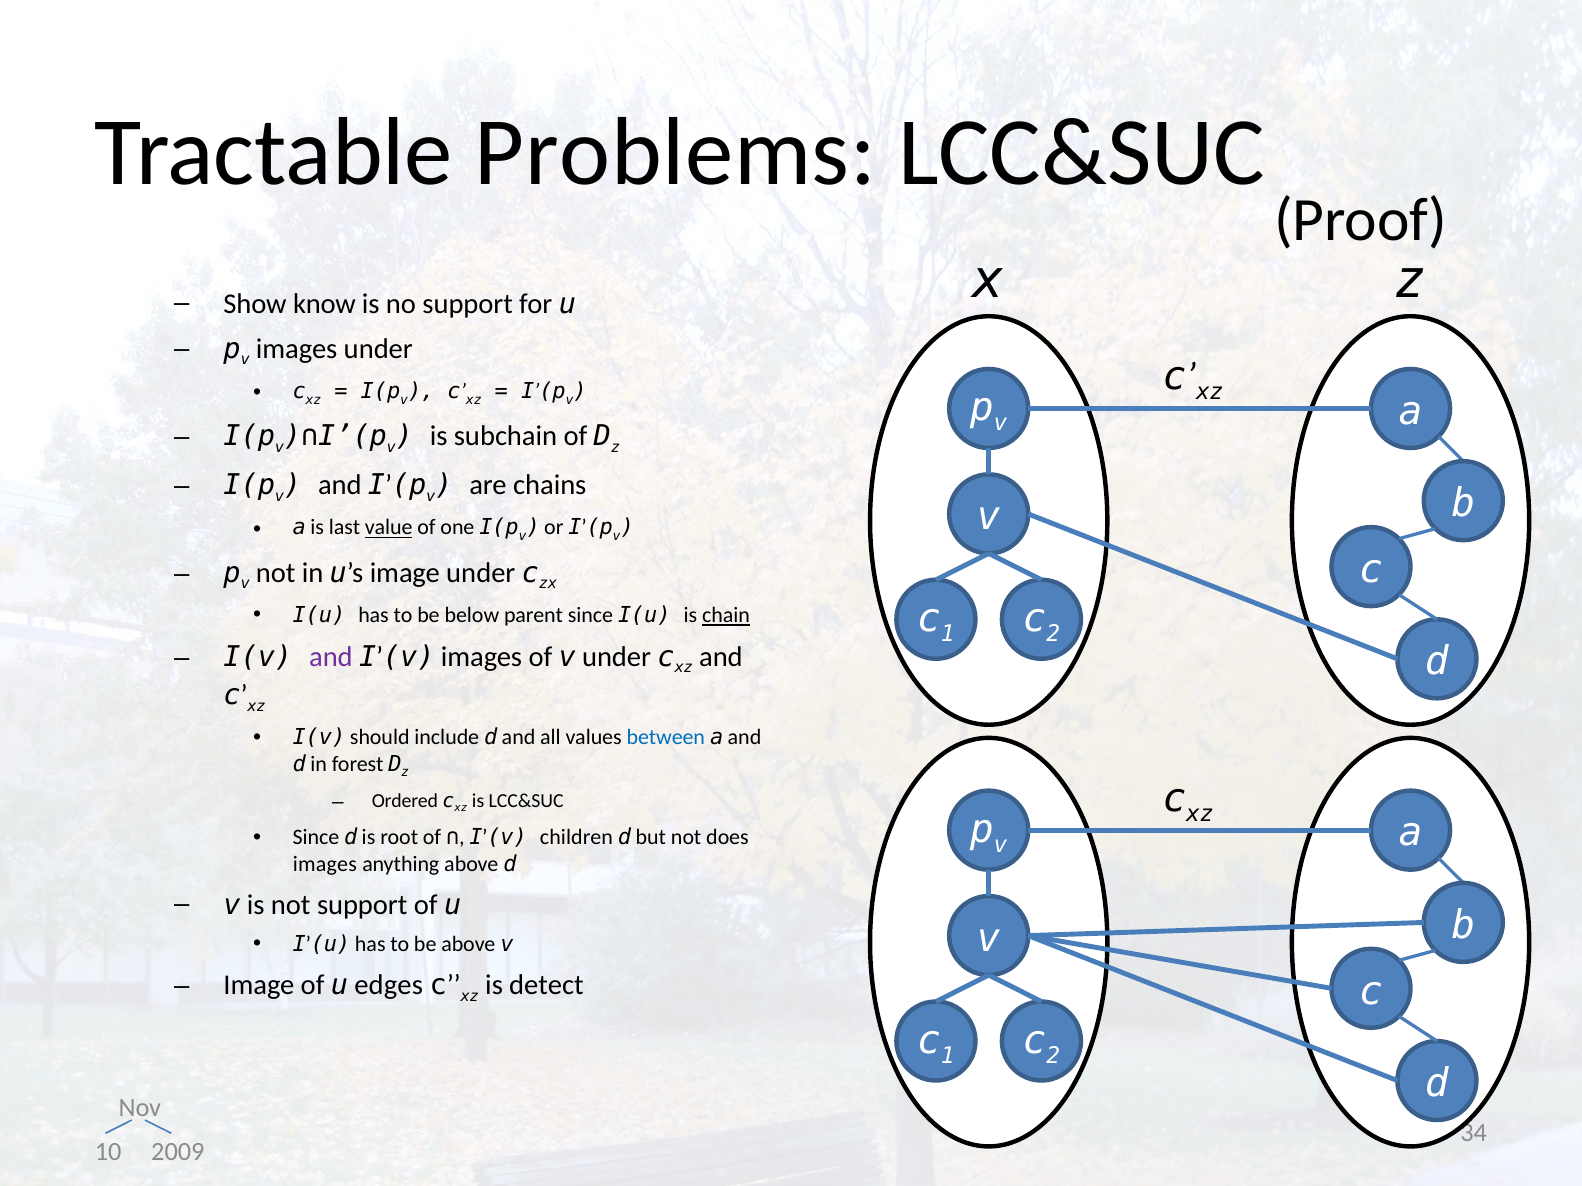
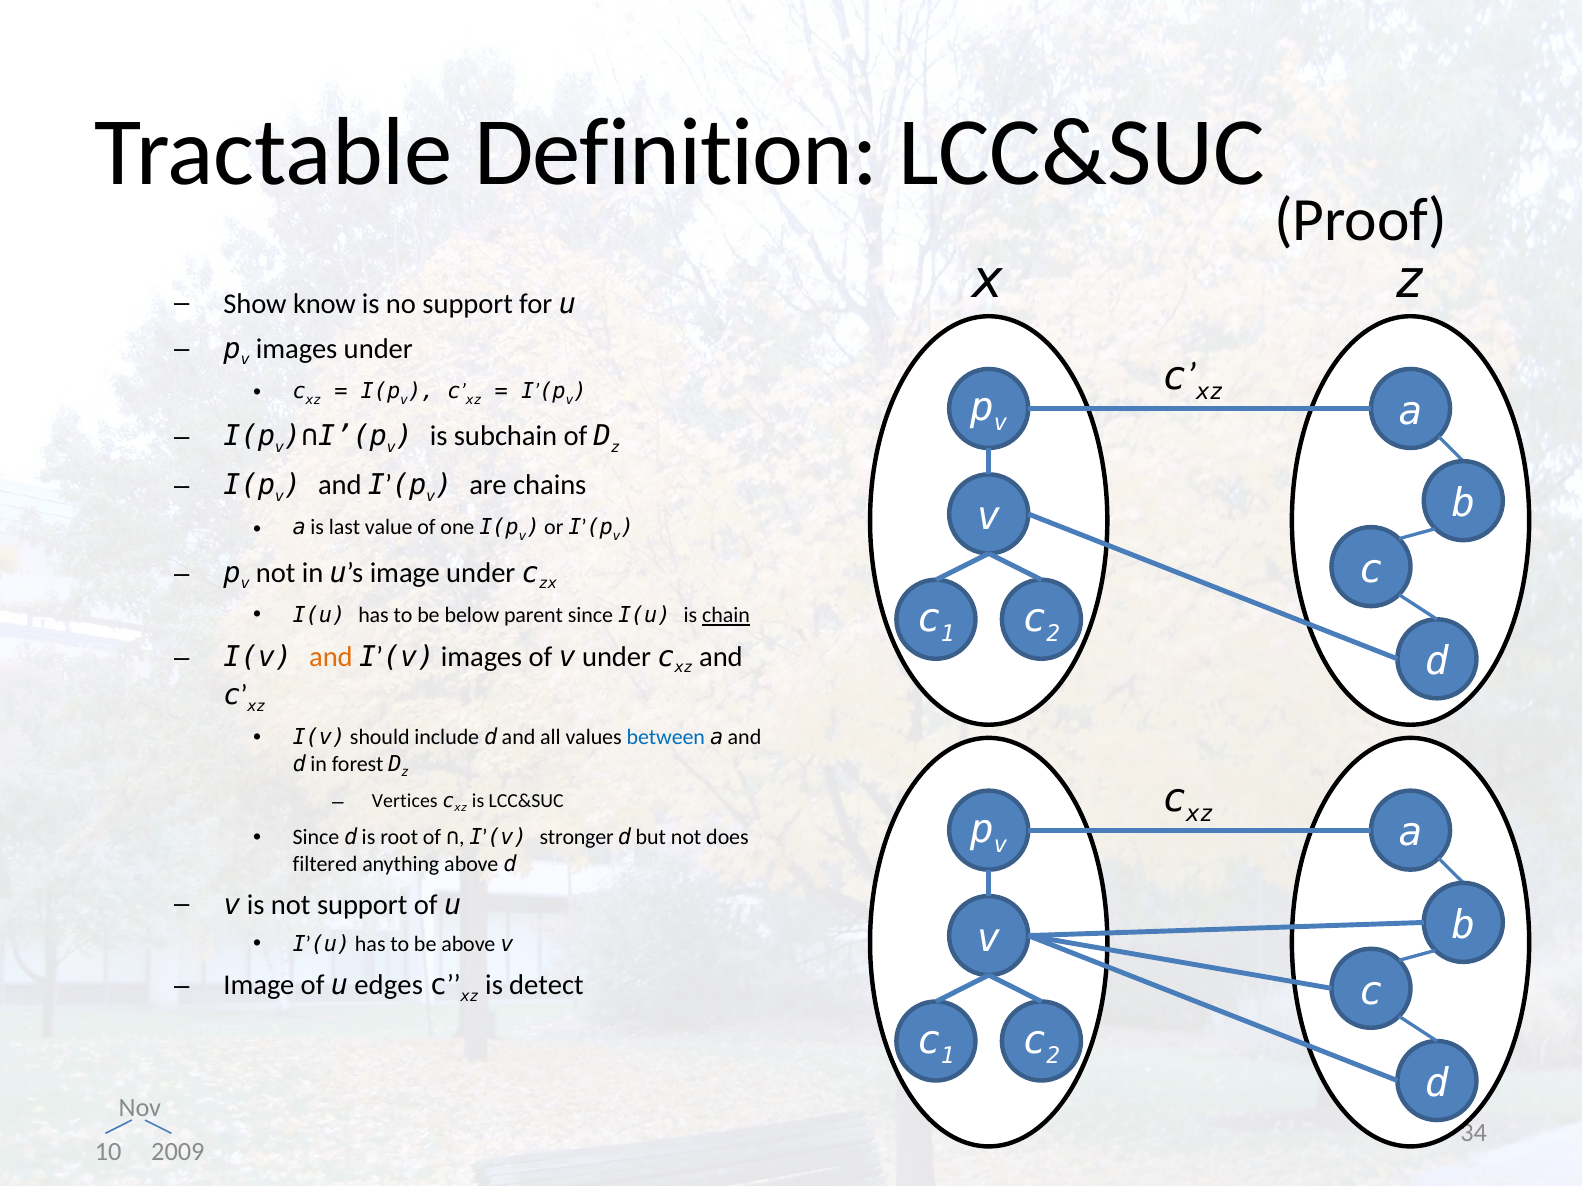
Problems: Problems -> Definition
value underline: present -> none
and at (331, 657) colour: purple -> orange
Ordered: Ordered -> Vertices
children: children -> stronger
images at (325, 864): images -> filtered
